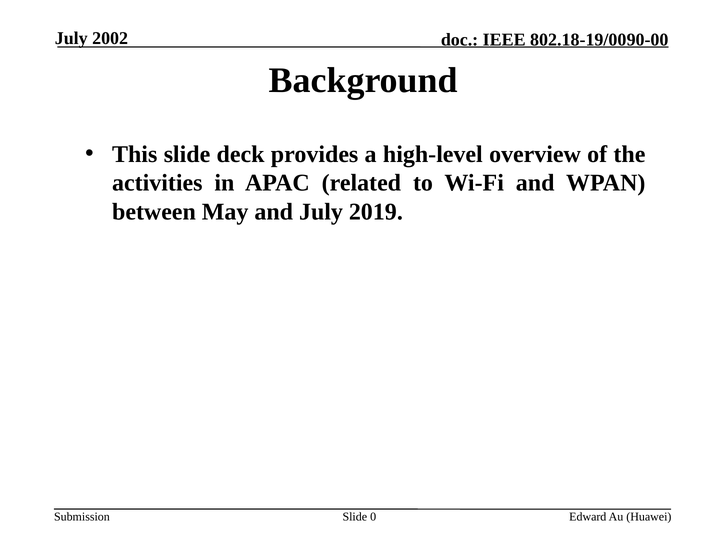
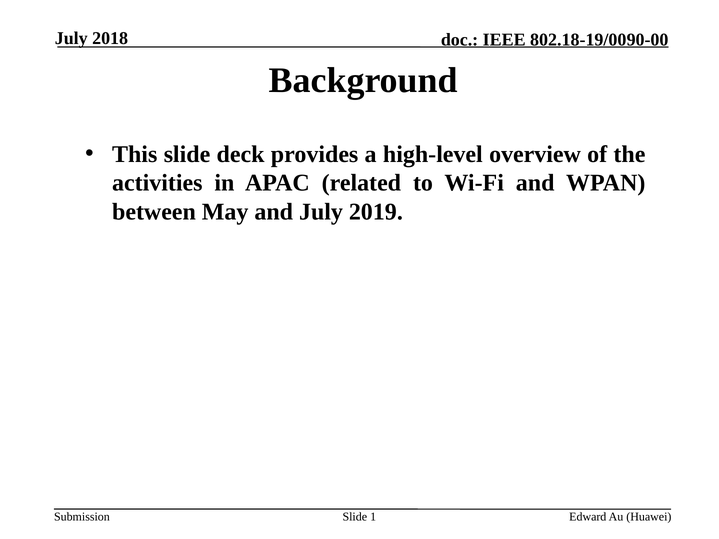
2002: 2002 -> 2018
0: 0 -> 1
